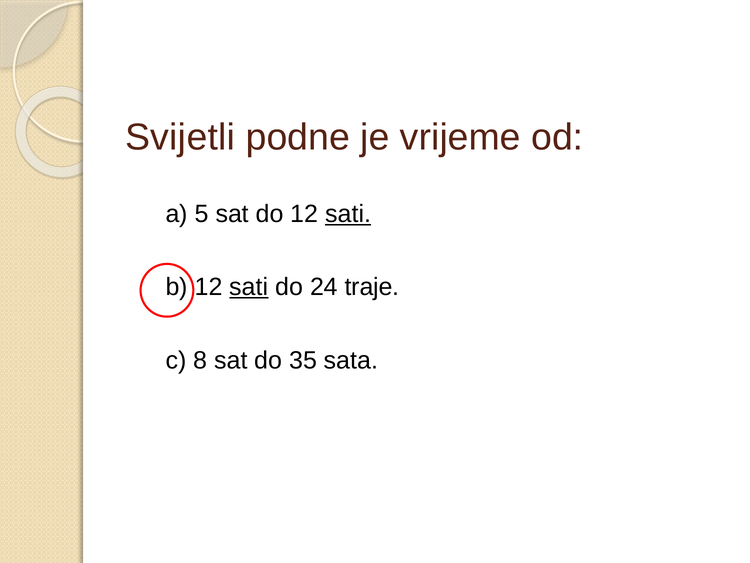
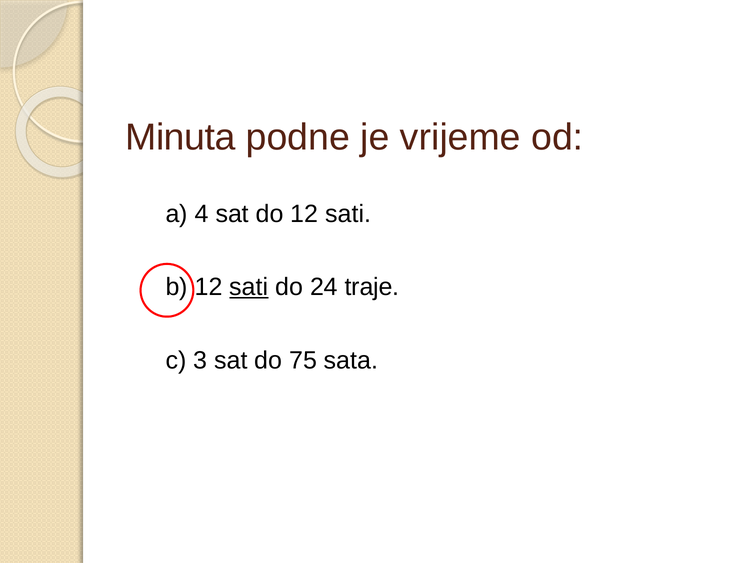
Svijetli: Svijetli -> Minuta
5: 5 -> 4
sati at (348, 214) underline: present -> none
8: 8 -> 3
35: 35 -> 75
